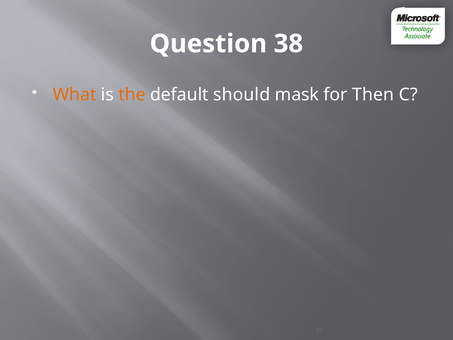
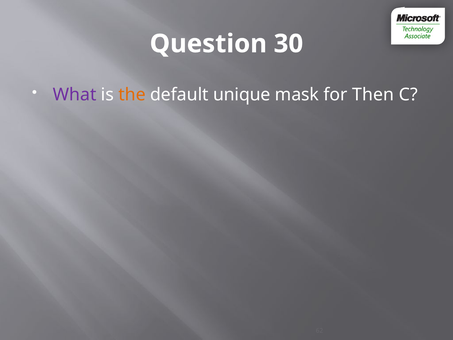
38: 38 -> 30
What colour: orange -> purple
should: should -> unique
